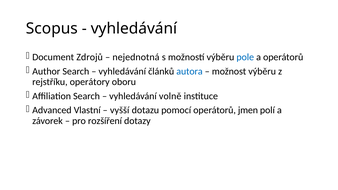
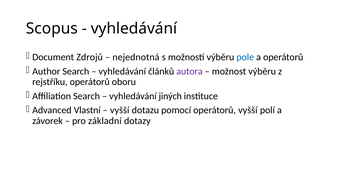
autora colour: blue -> purple
rejstříku operátory: operátory -> operátorů
volně: volně -> jiných
operátorů jmen: jmen -> vyšší
rozšíření: rozšíření -> základní
